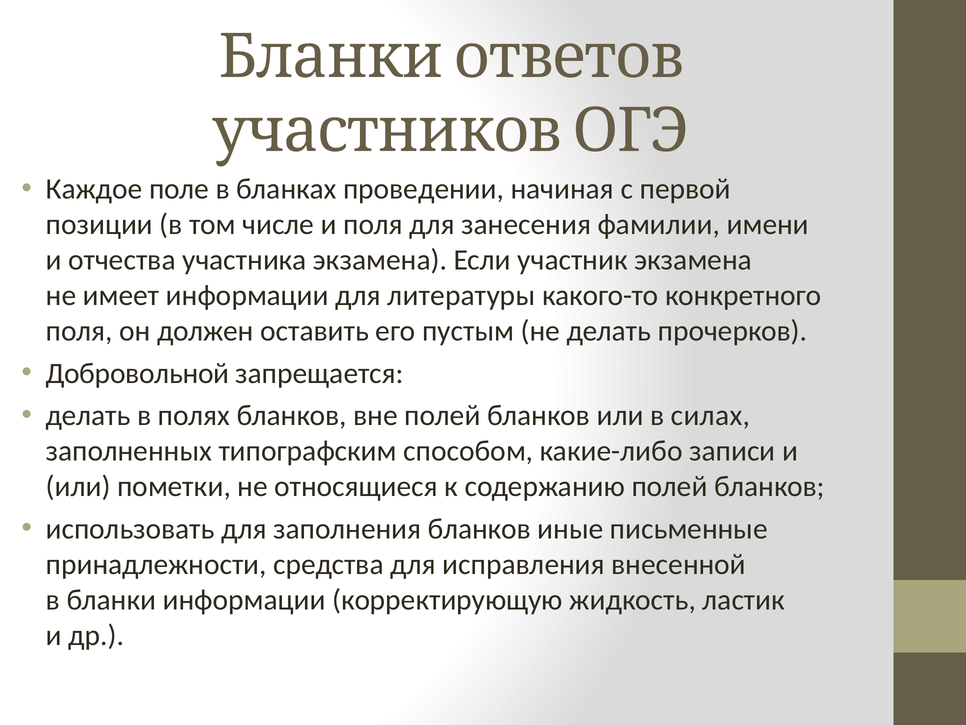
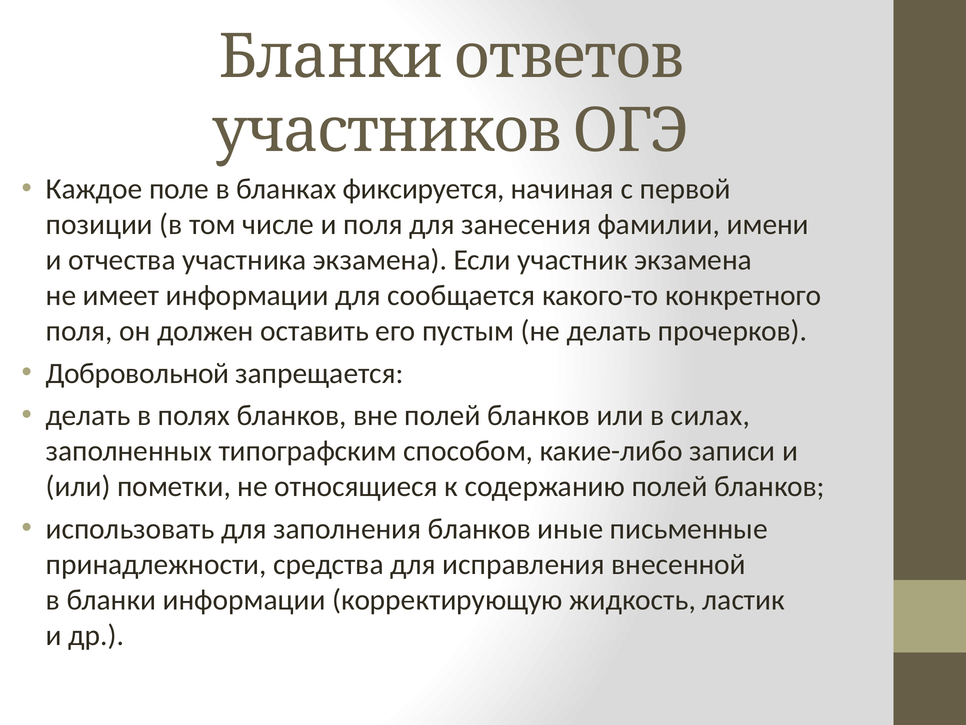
проведении: проведении -> фиксируется
литературы: литературы -> сообщается
